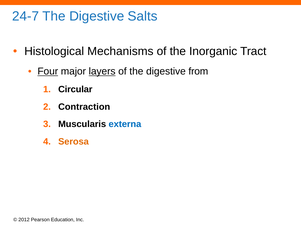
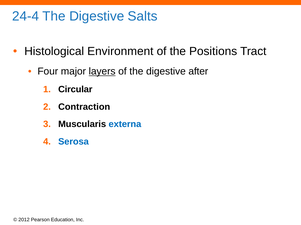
24-7: 24-7 -> 24-4
Mechanisms: Mechanisms -> Environment
Inorganic: Inorganic -> Positions
Four underline: present -> none
from: from -> after
Serosa colour: orange -> blue
